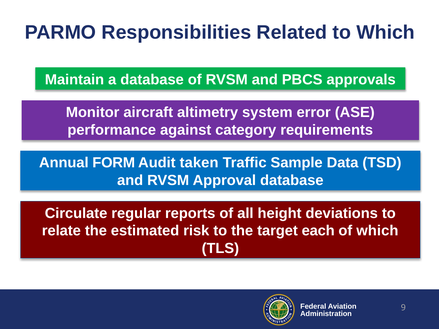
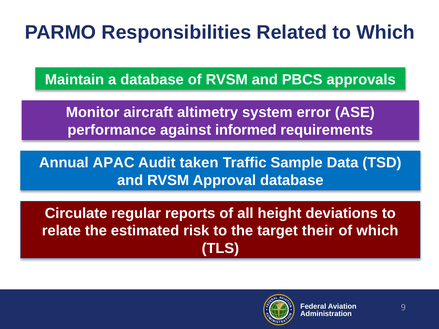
category: category -> informed
FORM: FORM -> APAC
each: each -> their
